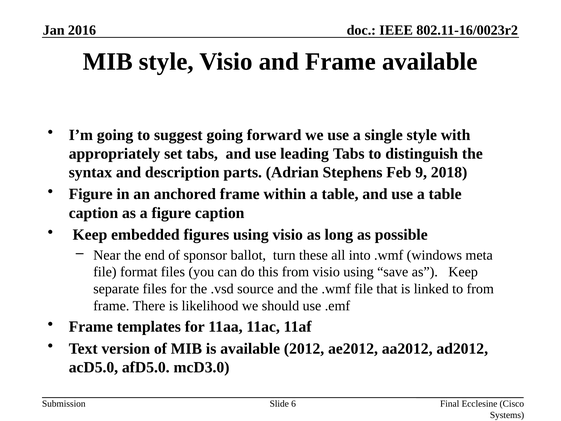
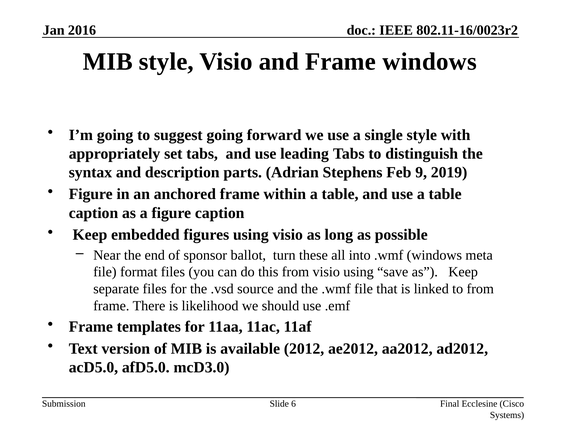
Frame available: available -> windows
2018: 2018 -> 2019
